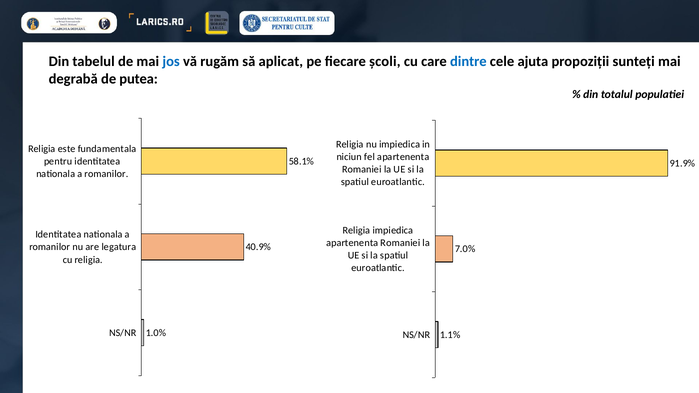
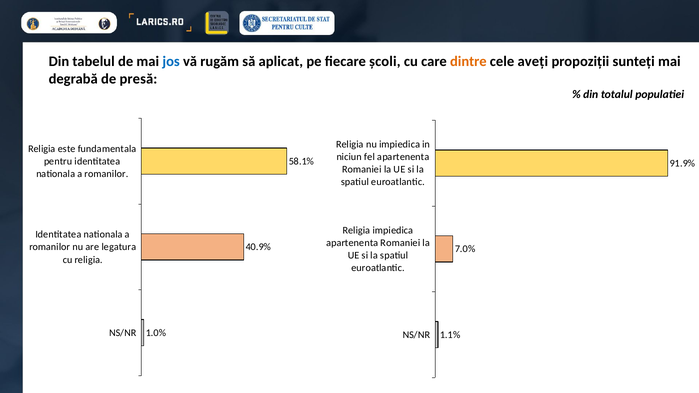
dintre colour: blue -> orange
ajuta: ajuta -> aveți
putea: putea -> presă
